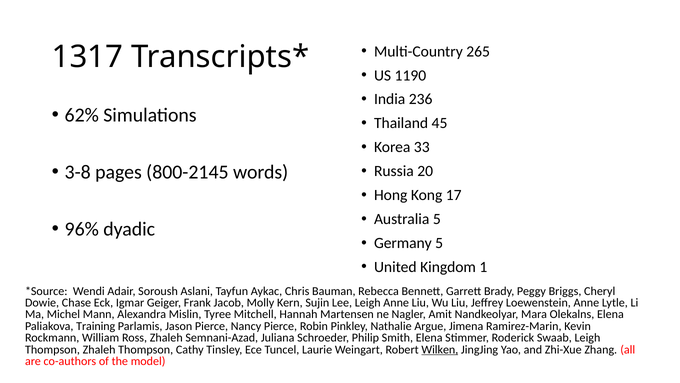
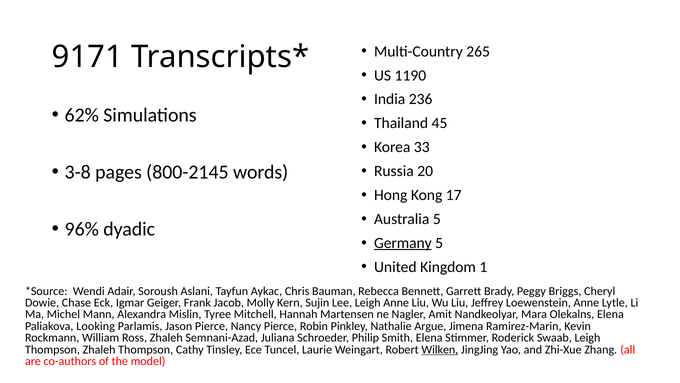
1317: 1317 -> 9171
Germany underline: none -> present
Training: Training -> Looking
